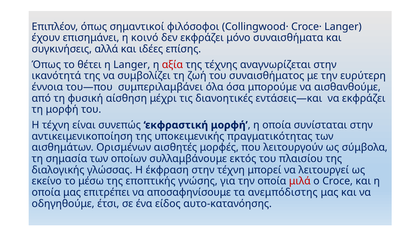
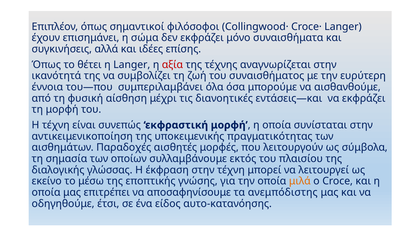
κοινό: κοινό -> σώμα
Ορισμένων: Ορισμένων -> Παραδοχές
μιλά colour: red -> orange
